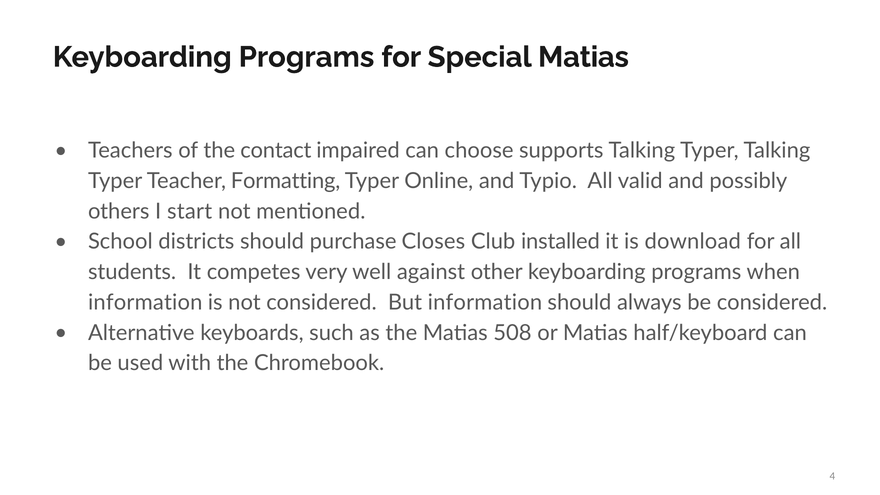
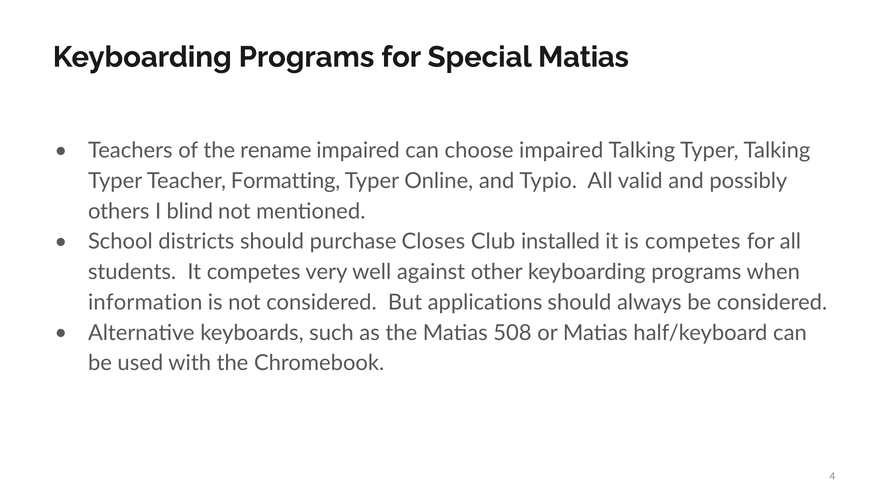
contact: contact -> rename
choose supports: supports -> impaired
start: start -> blind
is download: download -> competes
But information: information -> applications
